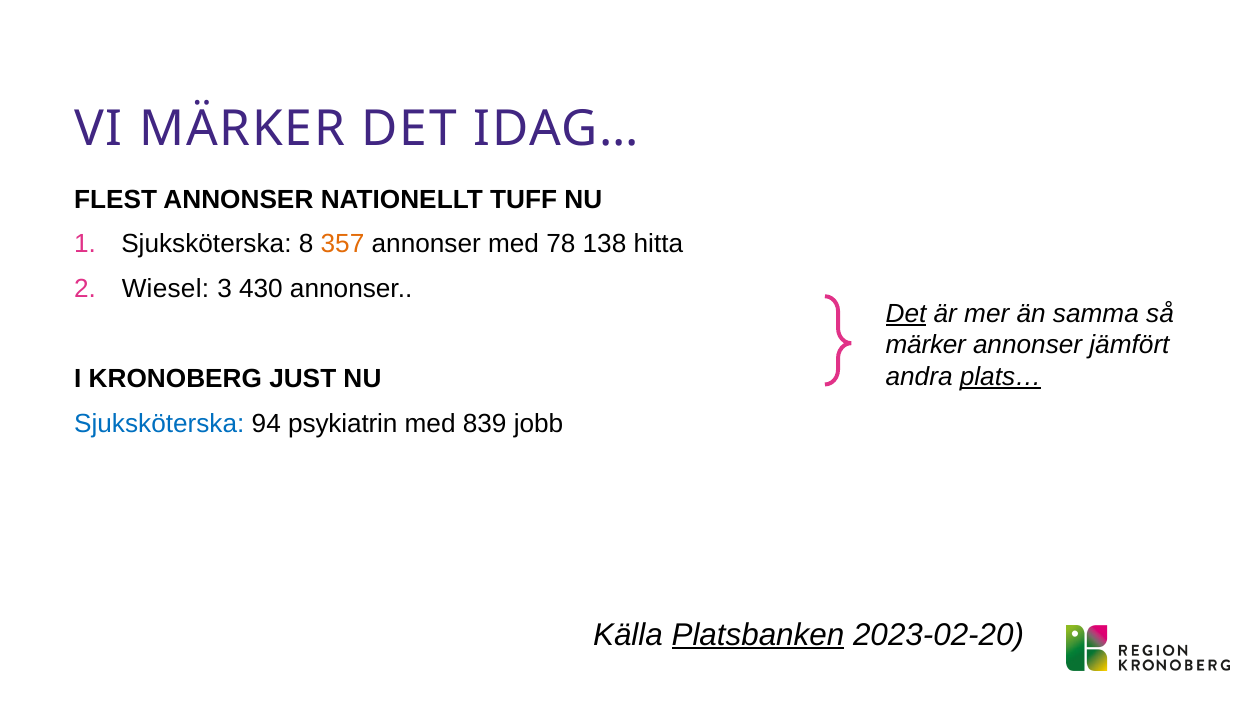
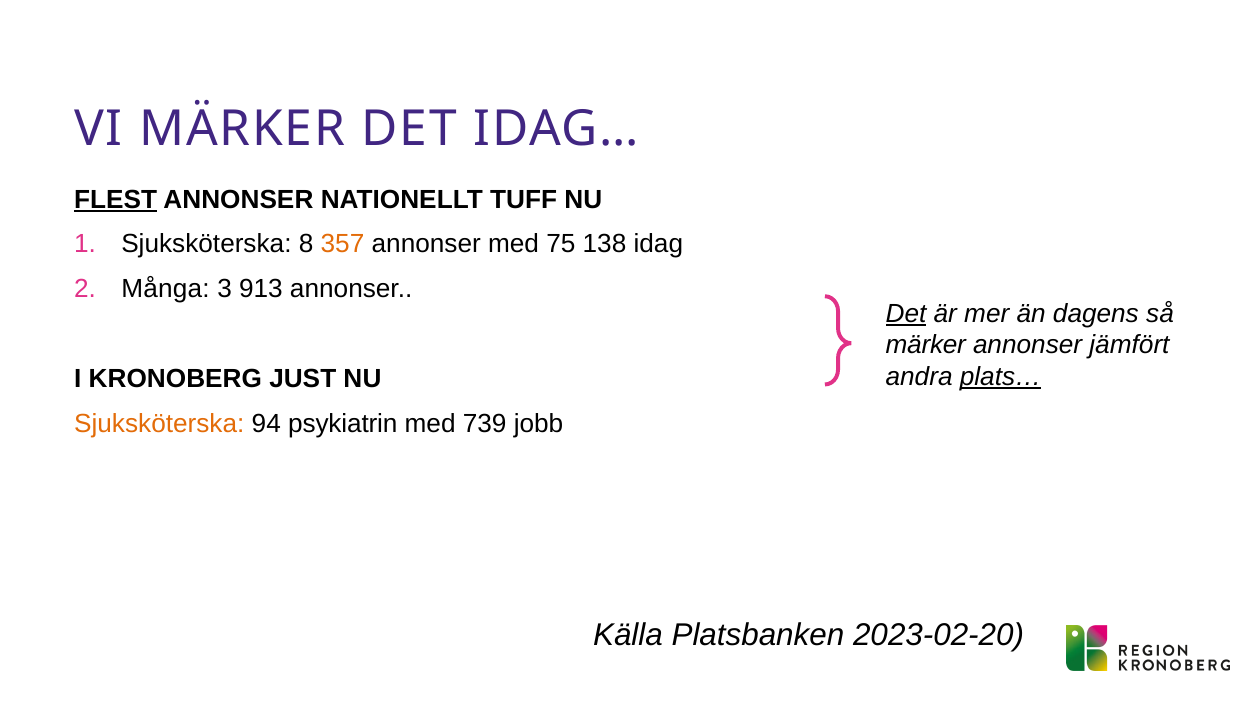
FLEST underline: none -> present
78: 78 -> 75
hitta: hitta -> idag
Wiesel: Wiesel -> Många
430: 430 -> 913
samma: samma -> dagens
Sjuksköterska at (159, 423) colour: blue -> orange
839: 839 -> 739
Platsbanken underline: present -> none
